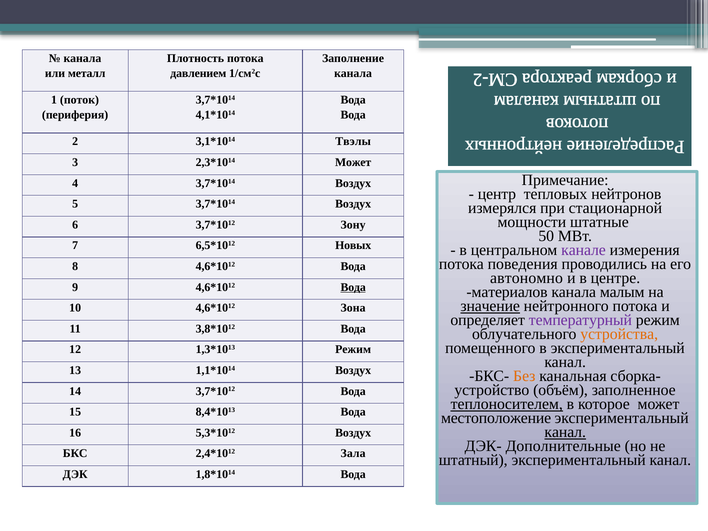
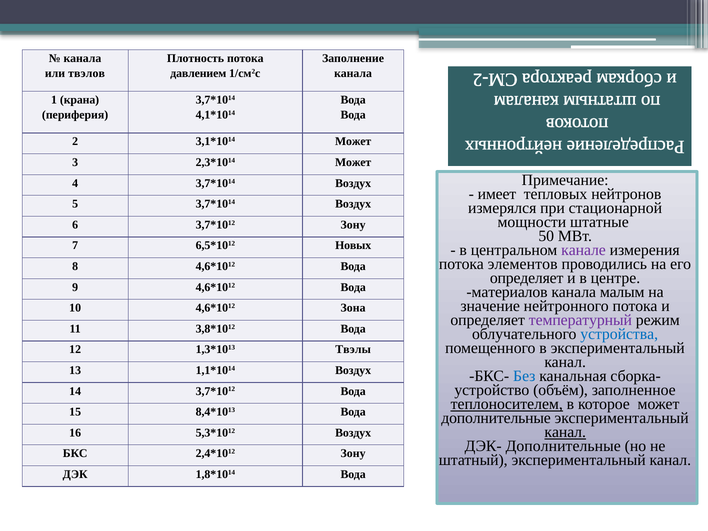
металл: металл -> твэлов
поток: поток -> крана
Твэлы at (353, 142): Твэлы -> Может
центр: центр -> имеет
поведения: поведения -> элементов
автономно at (526, 278): автономно -> определяет
Вода at (353, 287) underline: present -> none
значение underline: present -> none
устройства colour: orange -> blue
Режим at (353, 350): Режим -> Твэлы
Без colour: orange -> blue
местоположение at (496, 418): местоположение -> дополнительные
Зала at (353, 453): Зала -> Зону
